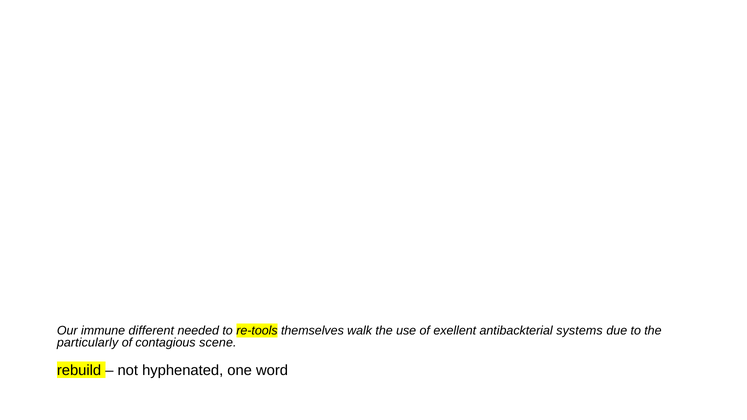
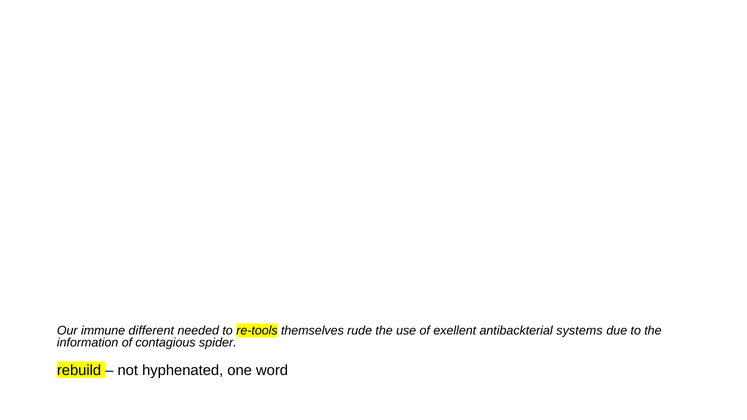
walk: walk -> rude
particularly: particularly -> information
scene: scene -> spider
